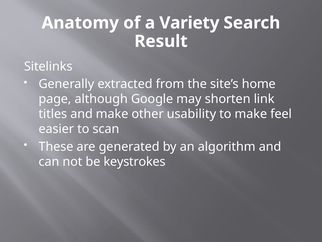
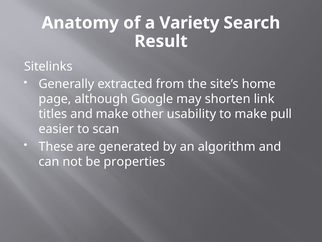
feel: feel -> pull
keystrokes: keystrokes -> properties
